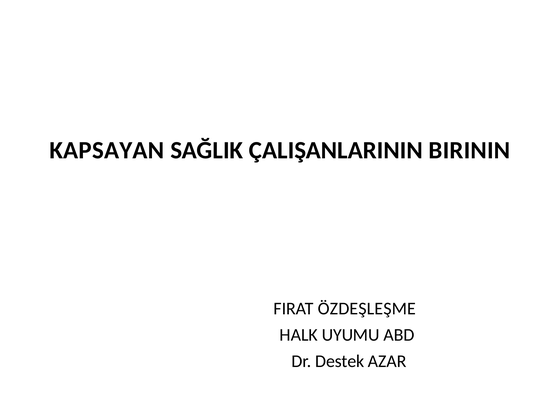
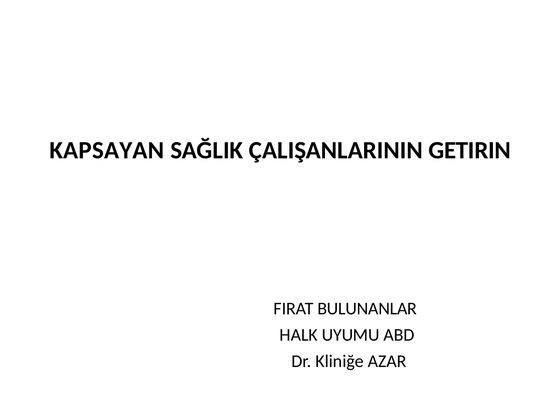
BIRININ: BIRININ -> GETIRIN
ÖZDEŞLEŞME: ÖZDEŞLEŞME -> BULUNANLAR
Destek: Destek -> Kliniğe
